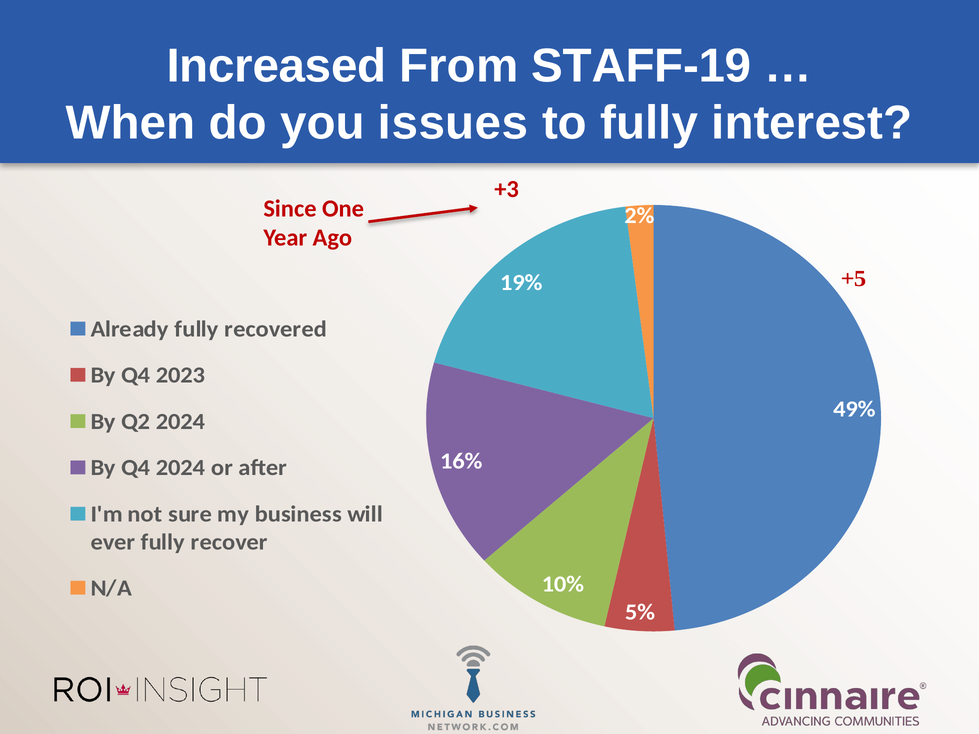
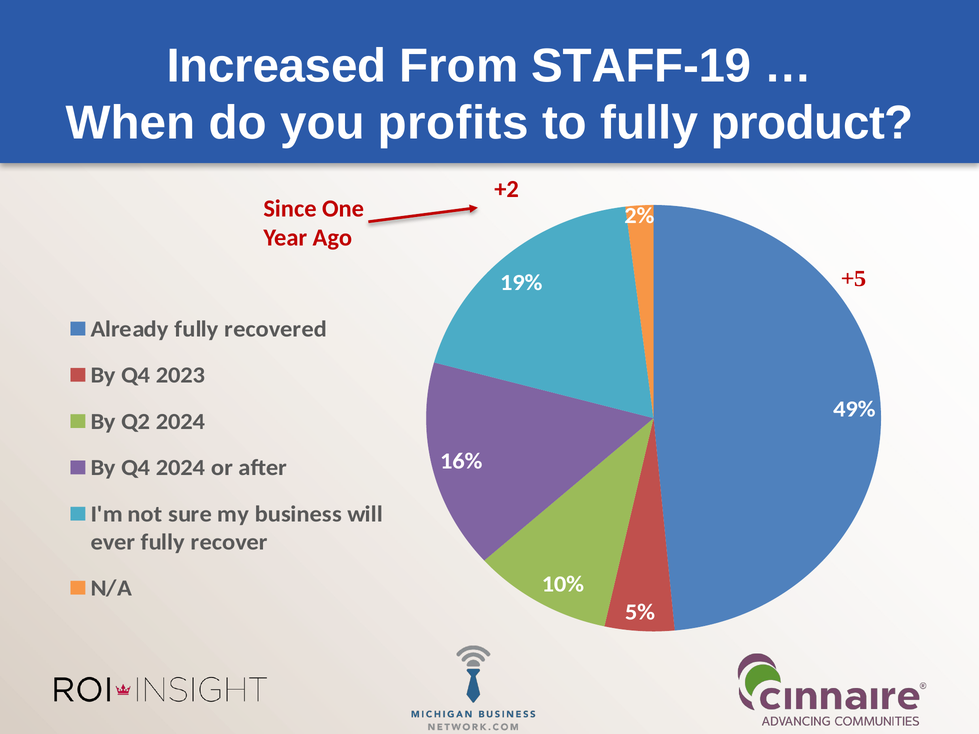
issues: issues -> profits
interest: interest -> product
+3: +3 -> +2
